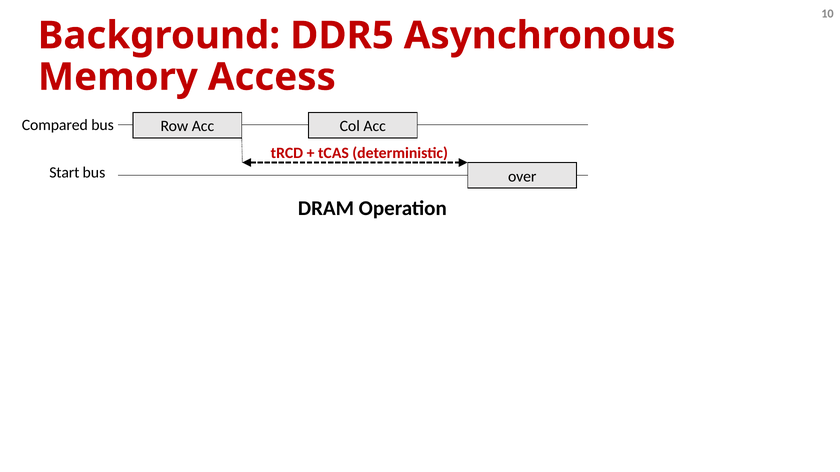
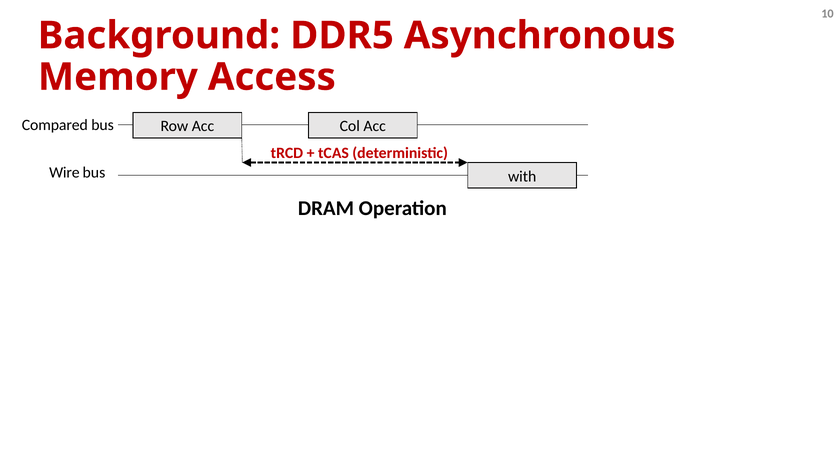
Start: Start -> Wire
over: over -> with
